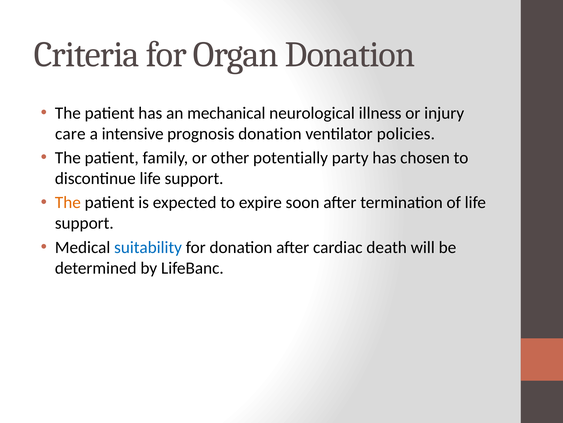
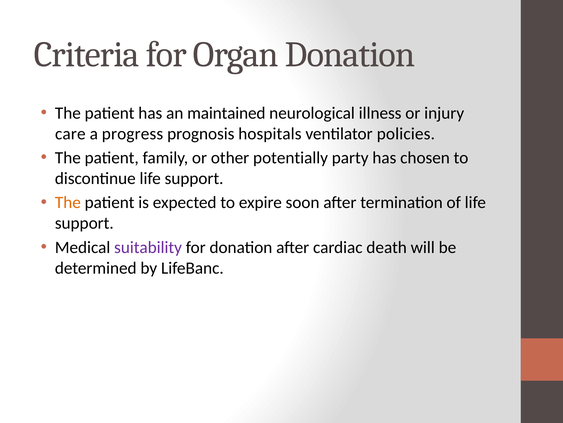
mechanical: mechanical -> maintained
intensive: intensive -> progress
prognosis donation: donation -> hospitals
suitability colour: blue -> purple
